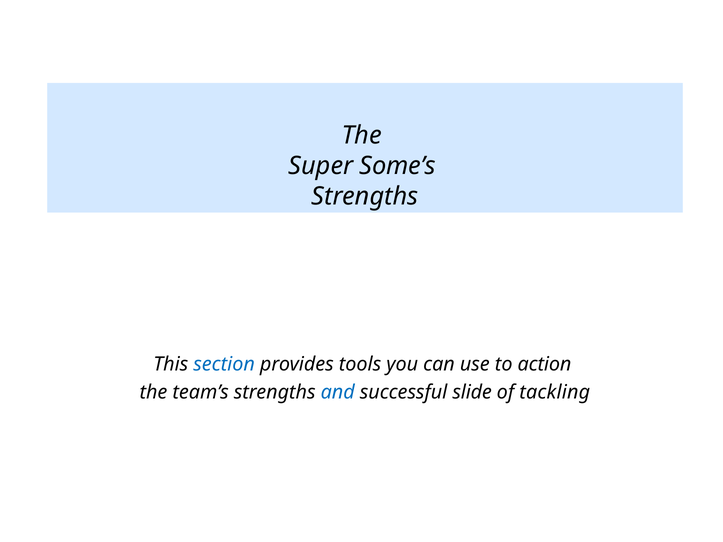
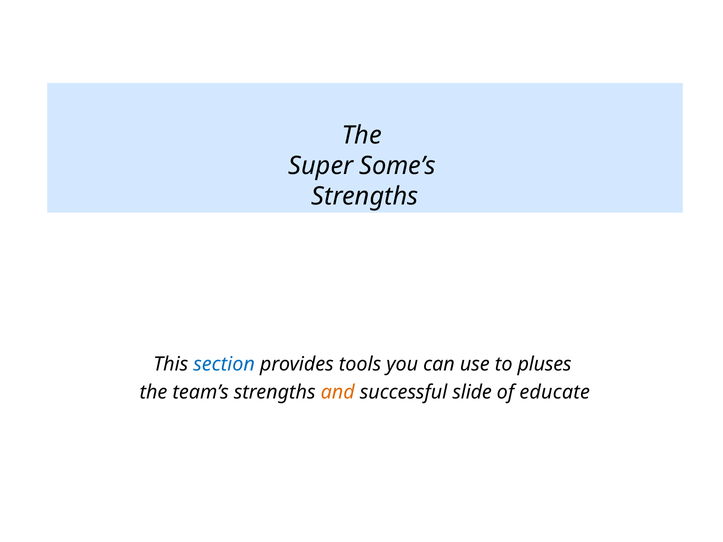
action: action -> pluses
and colour: blue -> orange
tackling: tackling -> educate
